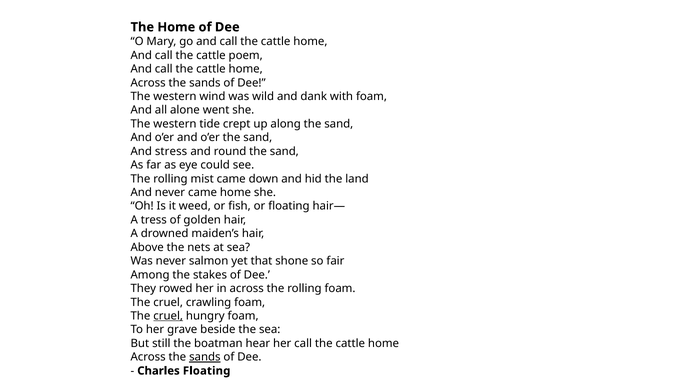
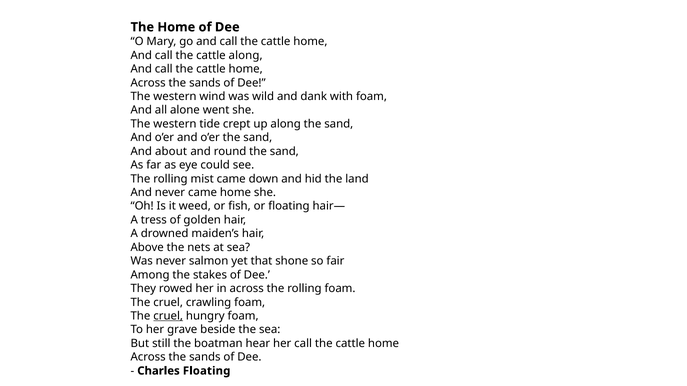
cattle poem: poem -> along
stress: stress -> about
sands at (205, 358) underline: present -> none
